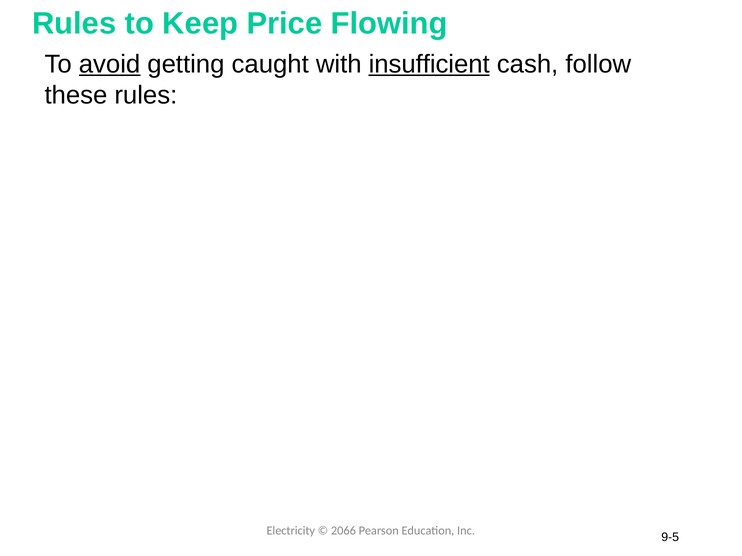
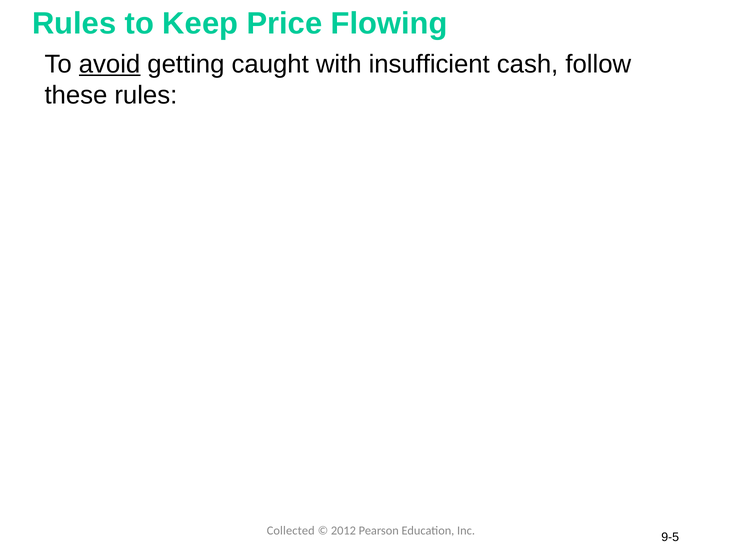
insufficient underline: present -> none
Electricity: Electricity -> Collected
2066: 2066 -> 2012
